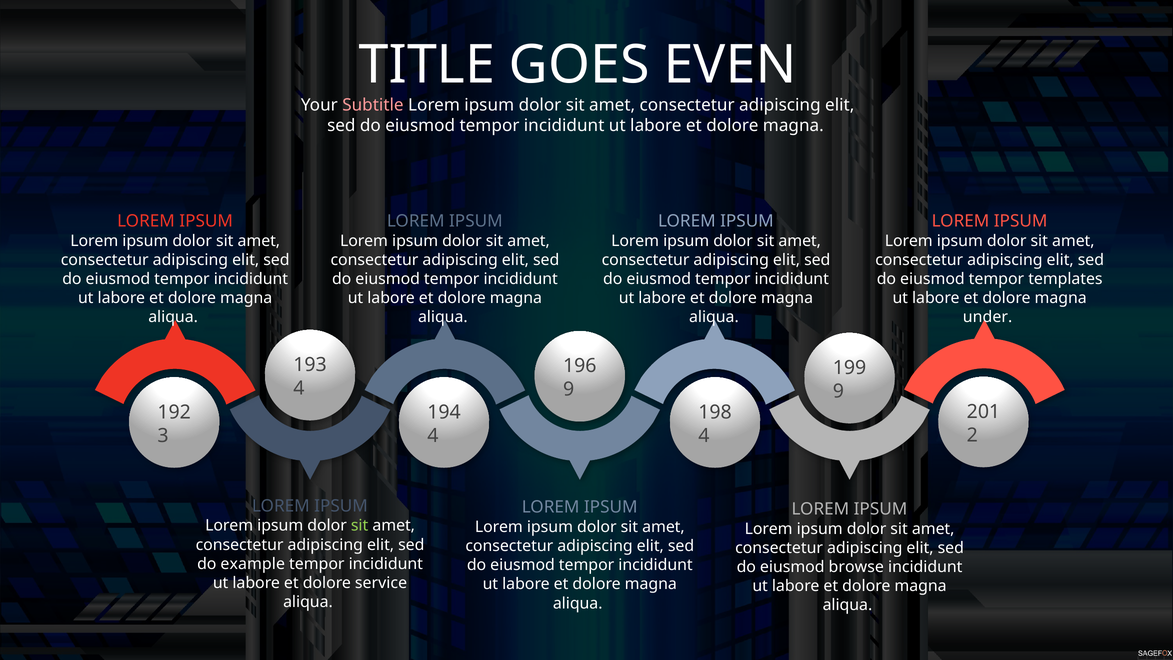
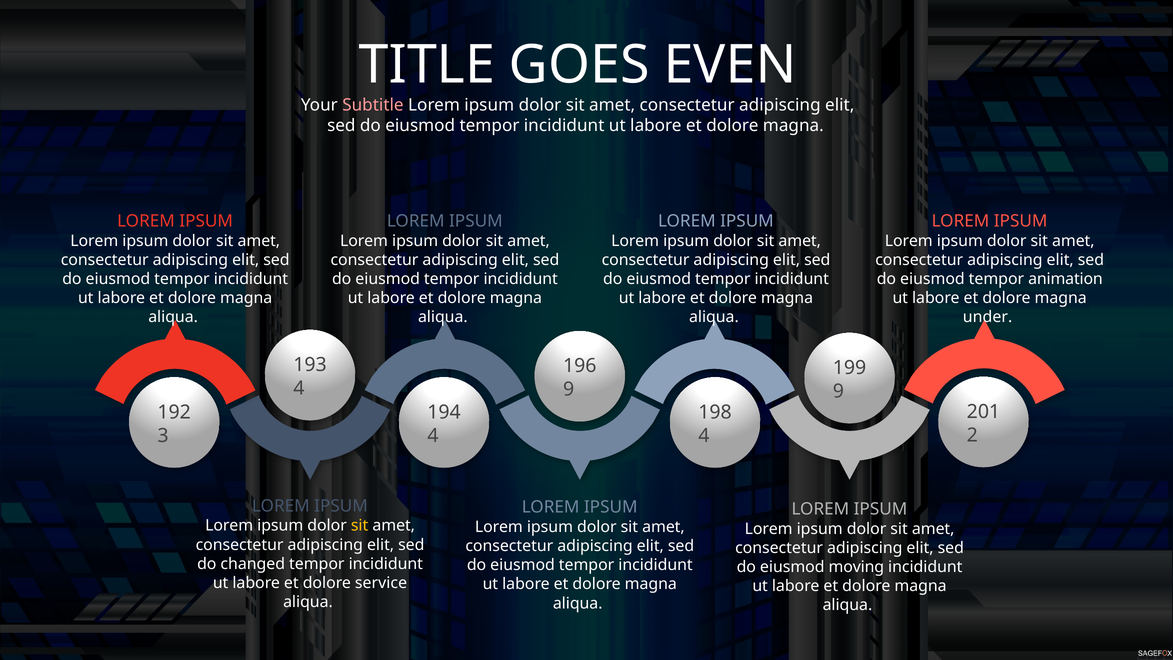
templates: templates -> animation
sit at (360, 526) colour: light green -> yellow
example: example -> changed
browse: browse -> moving
